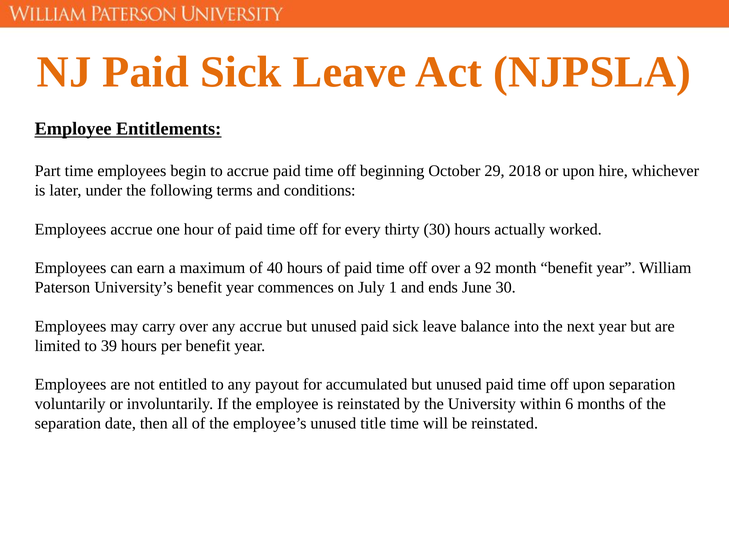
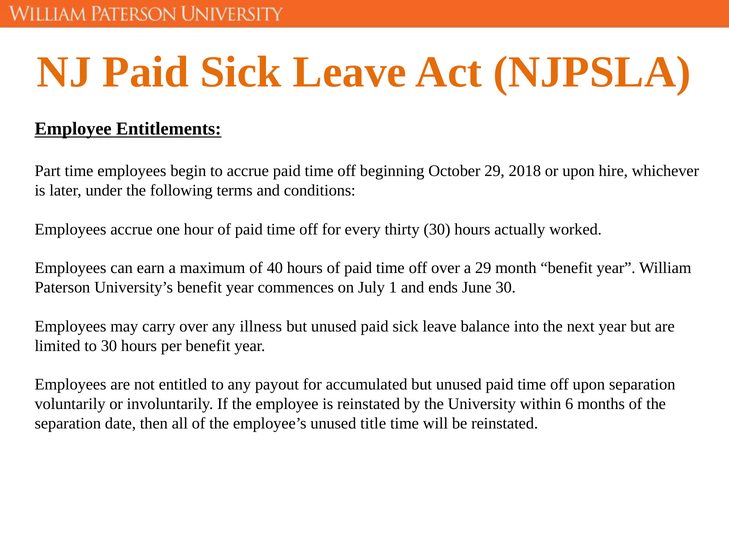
a 92: 92 -> 29
any accrue: accrue -> illness
to 39: 39 -> 30
